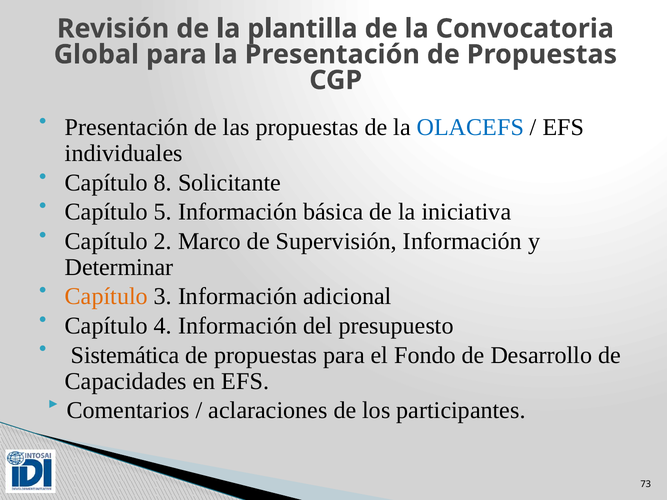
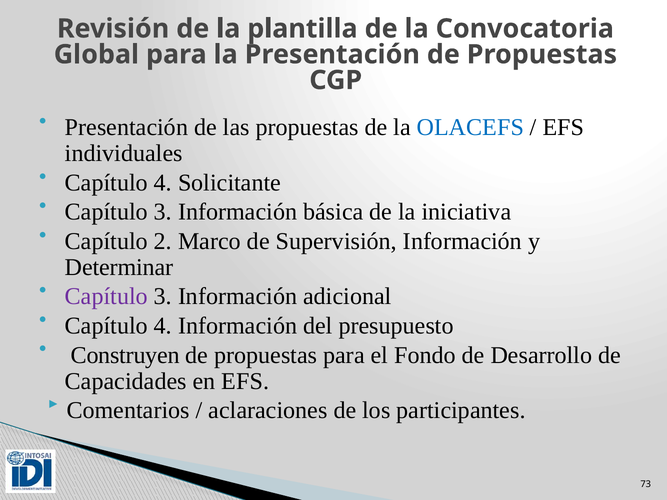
8 at (163, 183): 8 -> 4
5 at (163, 212): 5 -> 3
Capítulo at (106, 297) colour: orange -> purple
Sistemática: Sistemática -> Construyen
